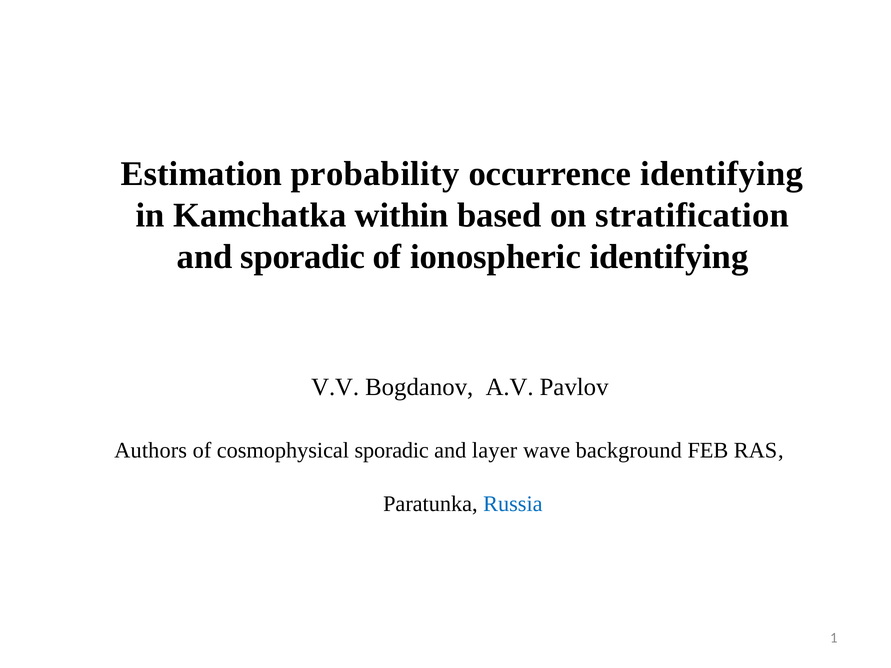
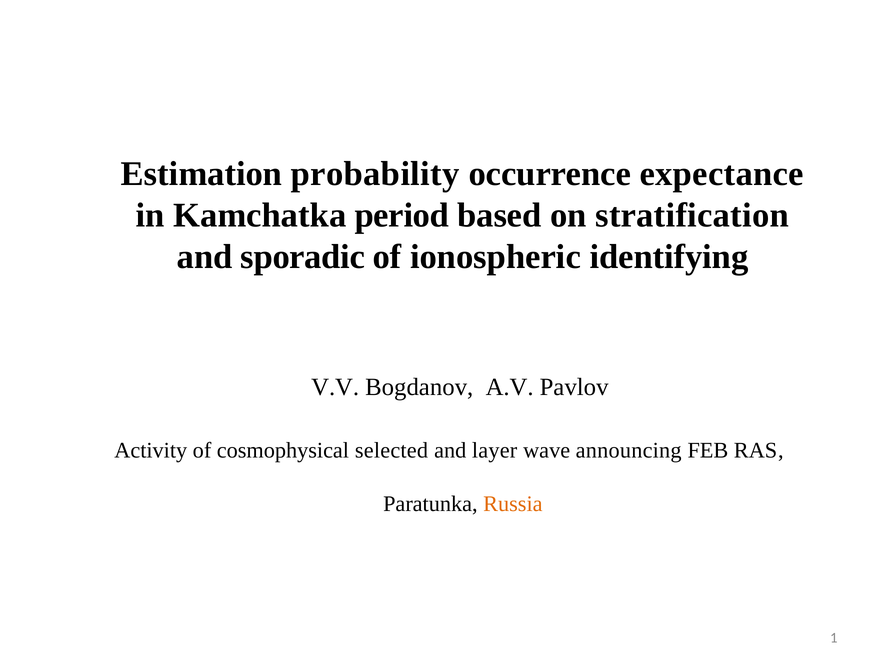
occurrence identifying: identifying -> expectance
within: within -> period
Authors: Authors -> Activity
cosmophysical sporadic: sporadic -> selected
background: background -> announcing
Russia colour: blue -> orange
